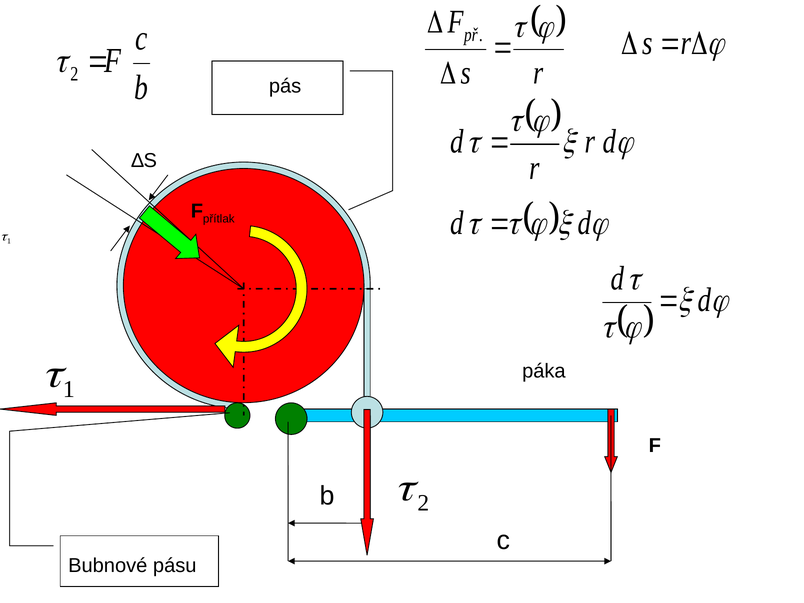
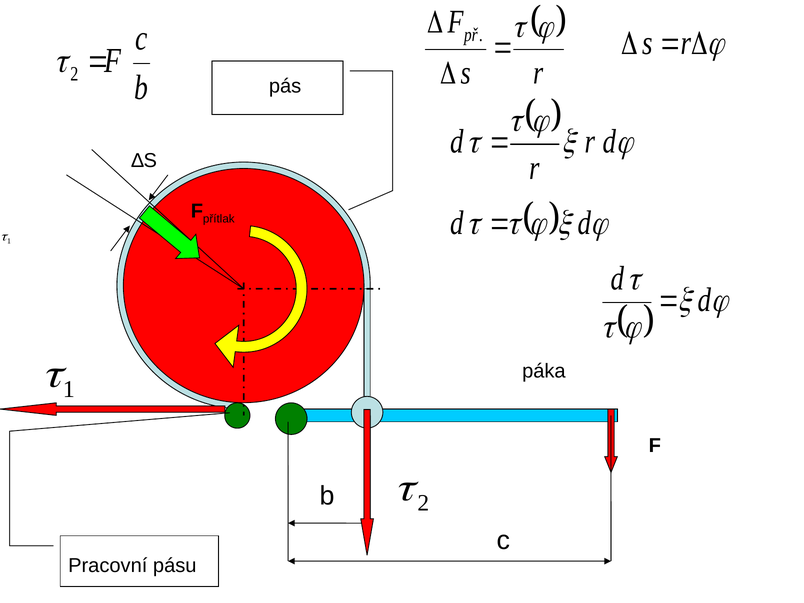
Bubnové: Bubnové -> Pracovní
